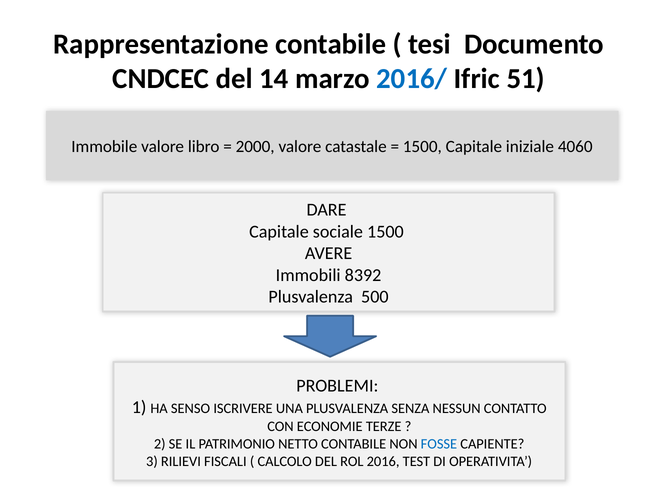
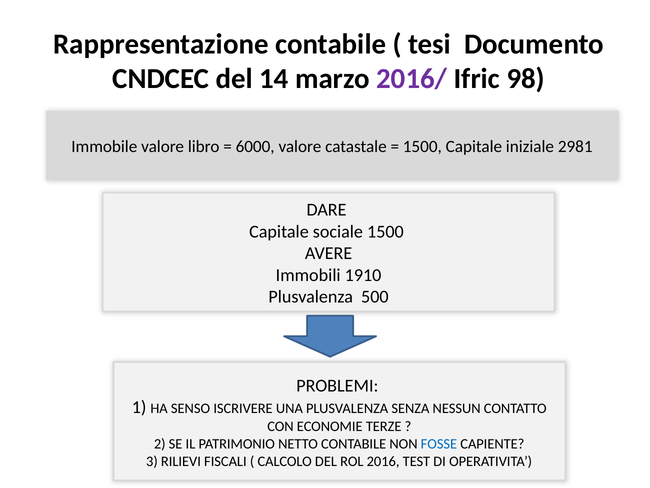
2016/ colour: blue -> purple
51: 51 -> 98
2000: 2000 -> 6000
4060: 4060 -> 2981
8392: 8392 -> 1910
